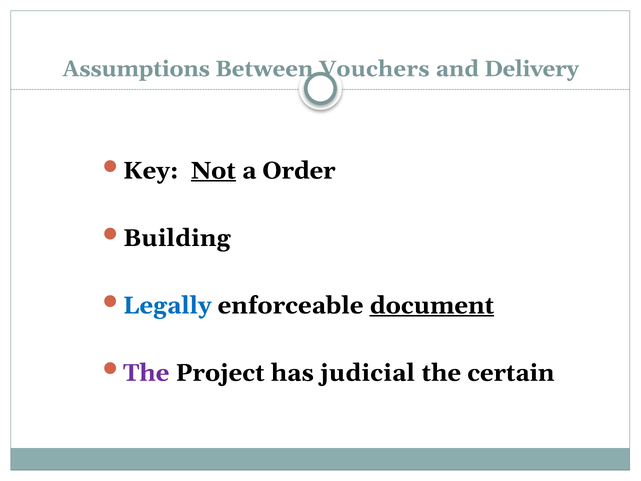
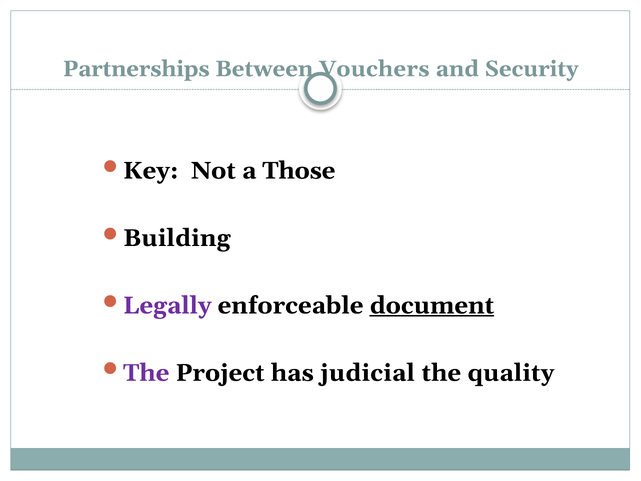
Assumptions: Assumptions -> Partnerships
Delivery: Delivery -> Security
Not underline: present -> none
Order: Order -> Those
Legally colour: blue -> purple
certain: certain -> quality
